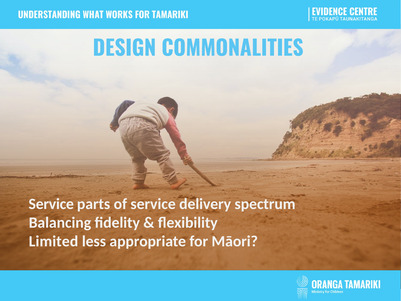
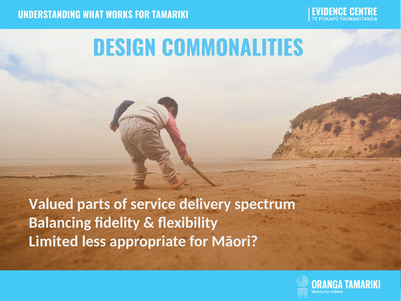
Service at (51, 204): Service -> Valued
